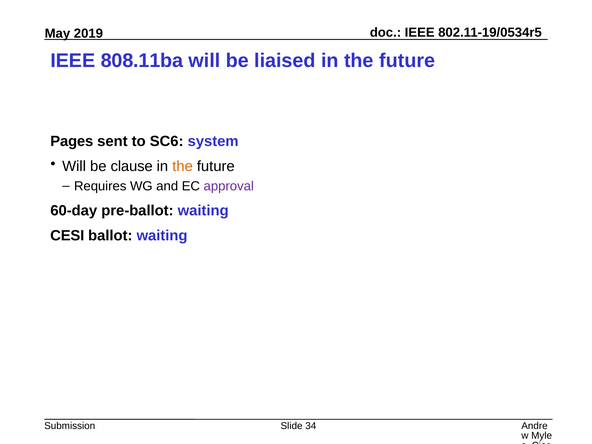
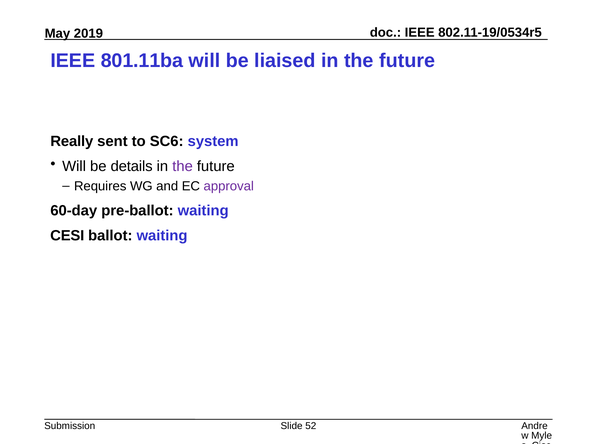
808.11ba: 808.11ba -> 801.11ba
Pages: Pages -> Really
clause: clause -> details
the at (183, 166) colour: orange -> purple
34: 34 -> 52
